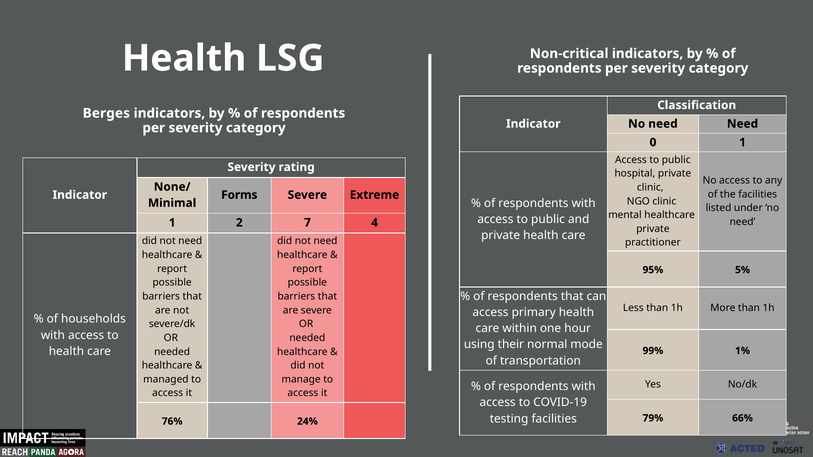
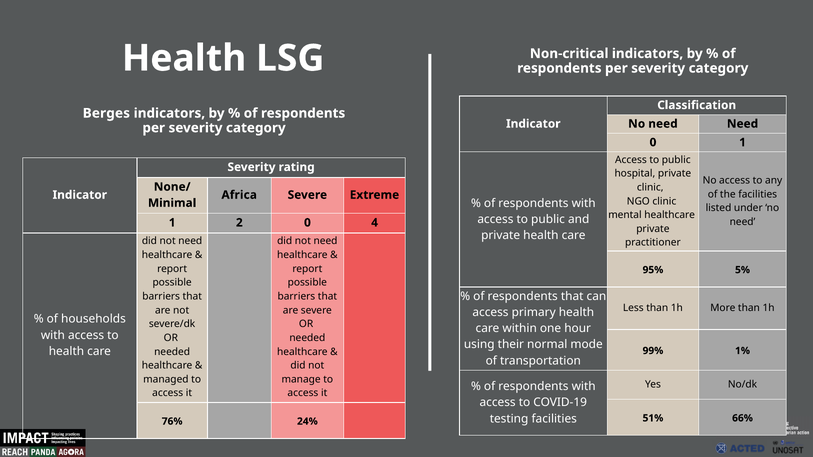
Forms: Forms -> Africa
2 7: 7 -> 0
79%: 79% -> 51%
